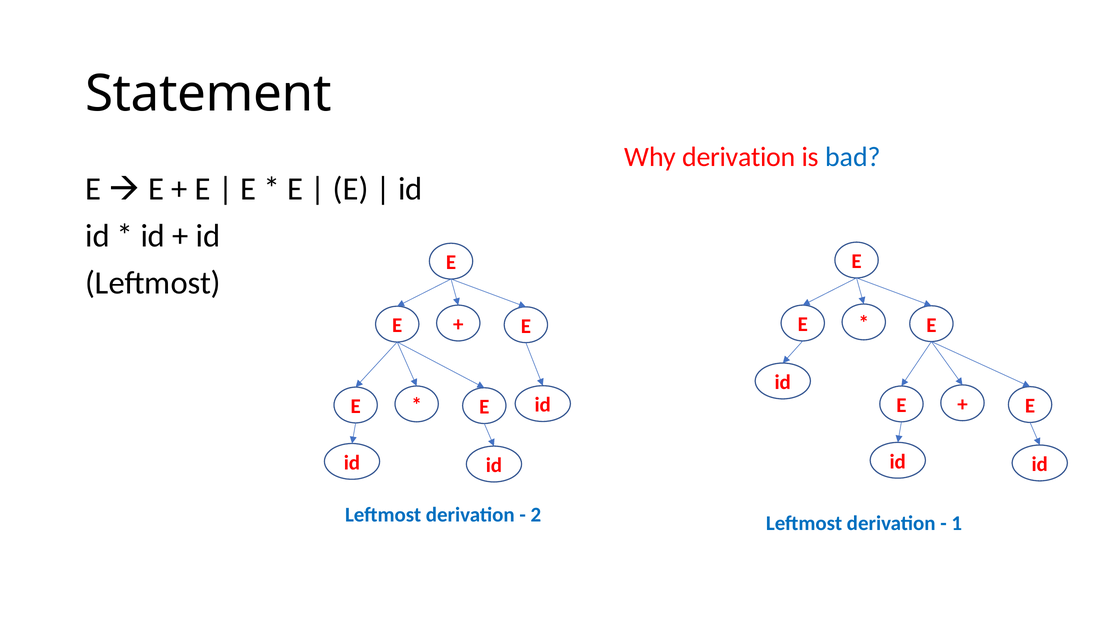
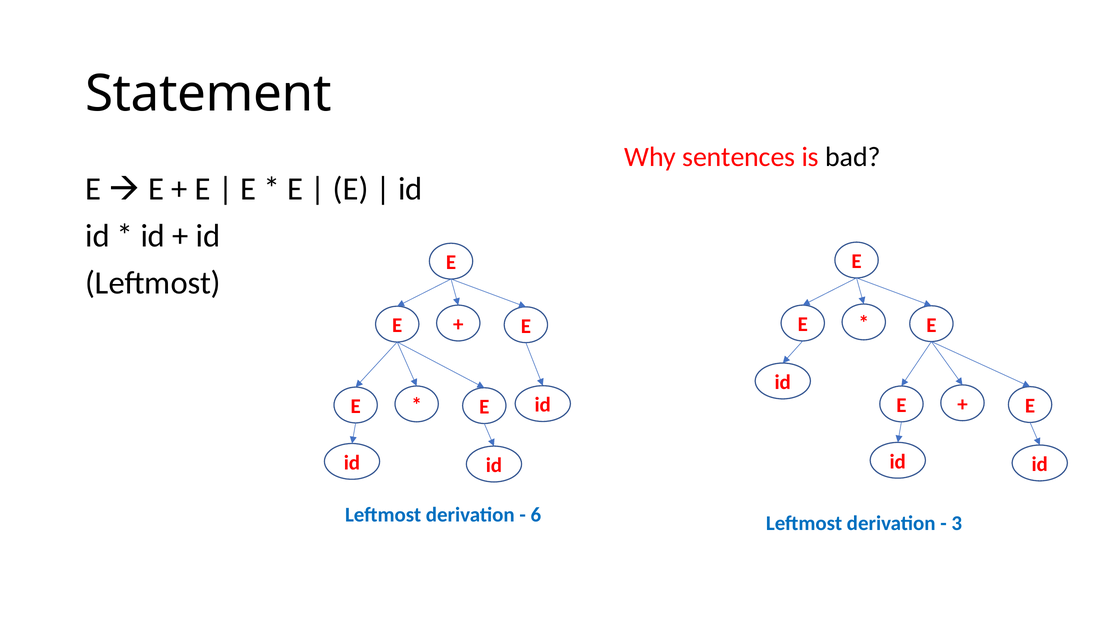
Why derivation: derivation -> sentences
bad colour: blue -> black
2: 2 -> 6
1: 1 -> 3
